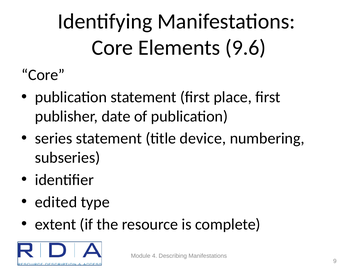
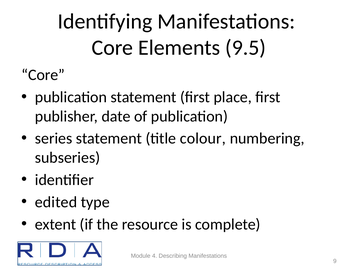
9.6: 9.6 -> 9.5
device: device -> colour
